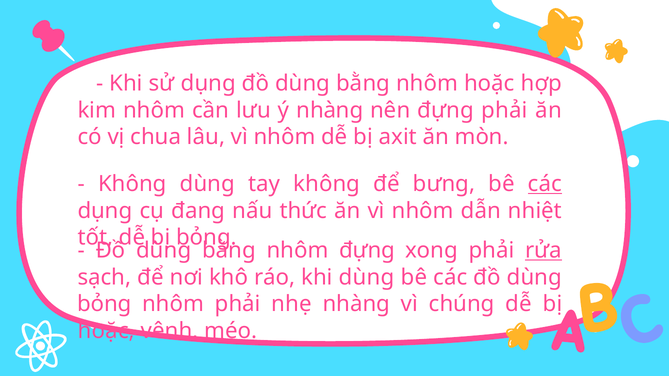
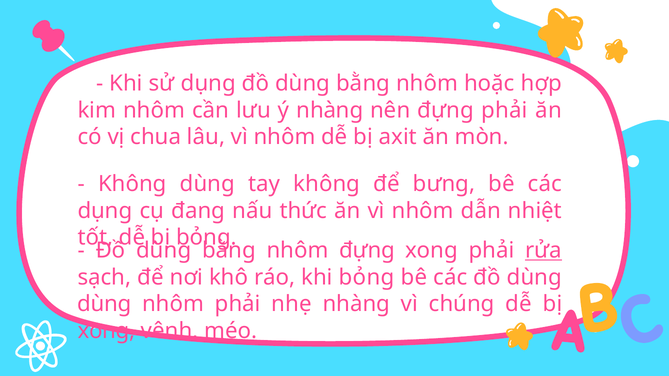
các at (545, 184) underline: present -> none
khi dùng: dùng -> bỏng
bỏng at (105, 304): bỏng -> dùng
hoặc at (106, 331): hoặc -> xong
